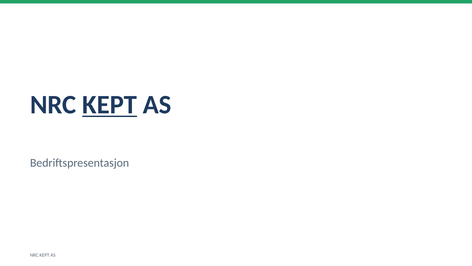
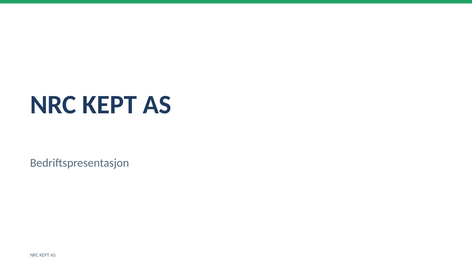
KEPT at (110, 105) underline: present -> none
